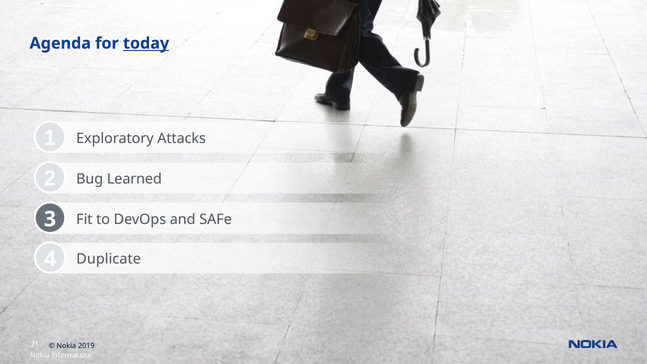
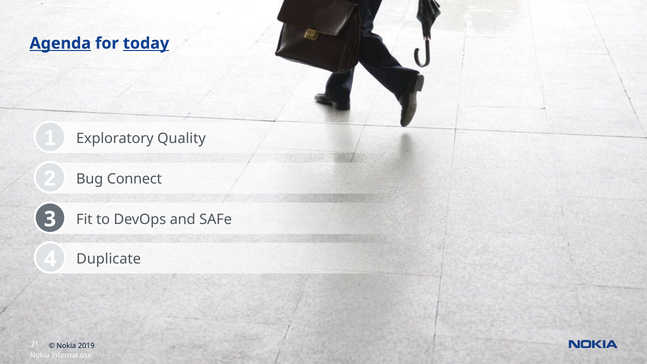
Agenda underline: none -> present
Attacks: Attacks -> Quality
Learned: Learned -> Connect
